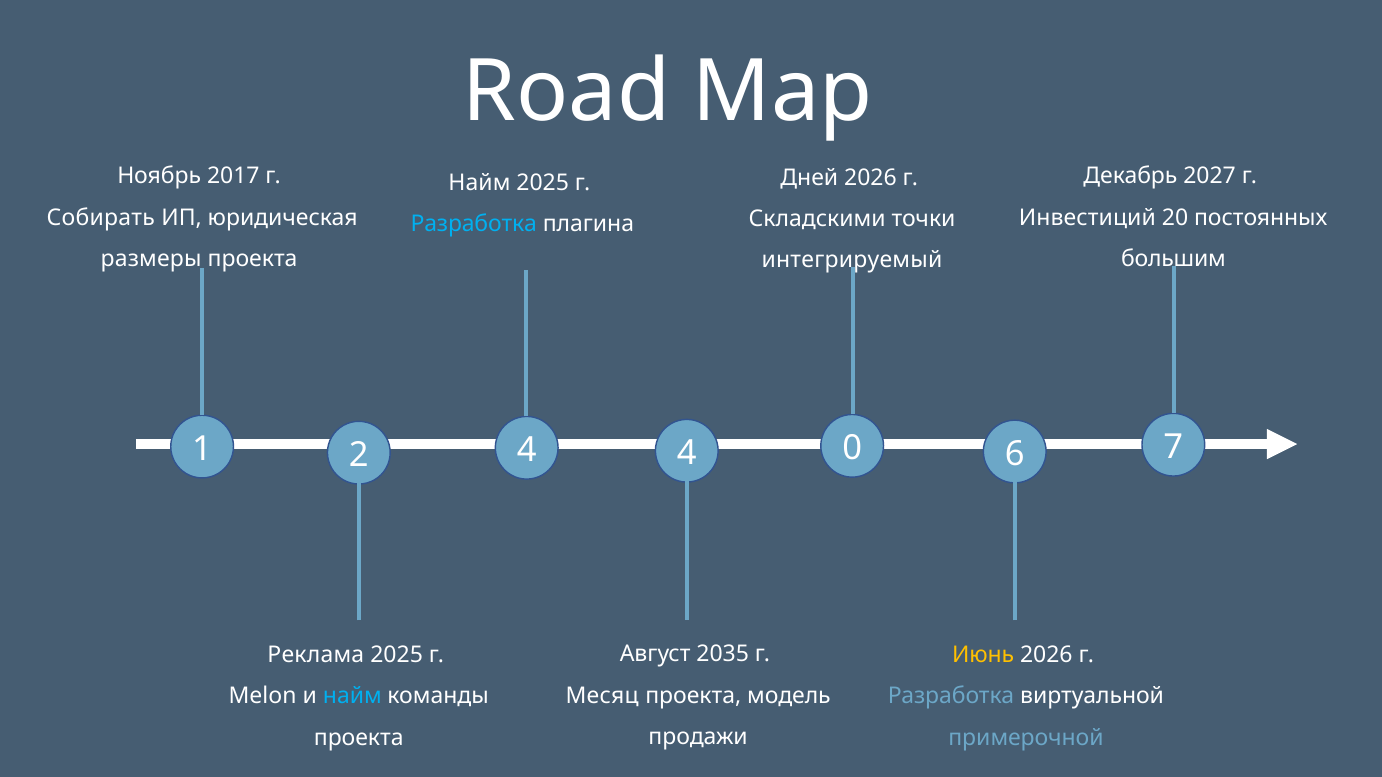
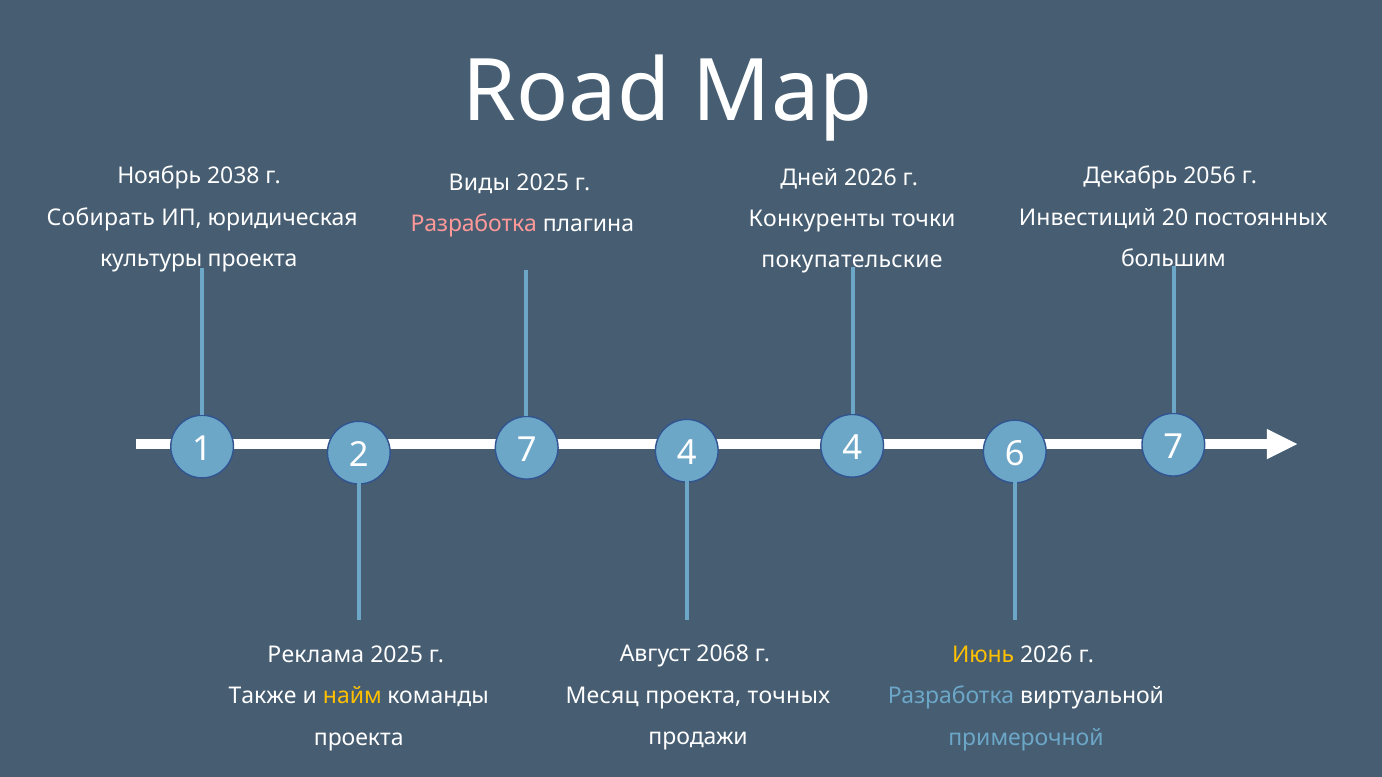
2017: 2017 -> 2038
2027: 2027 -> 2056
Найм at (479, 183): Найм -> Виды
Складскими: Складскими -> Конкуренты
Разработка at (474, 224) colour: light blue -> pink
размеры: размеры -> культуры
интегрируемый: интегрируемый -> покупательские
1 4: 4 -> 7
4 0: 0 -> 4
2035: 2035 -> 2068
модель: модель -> точных
Melon: Melon -> Также
найм at (352, 697) colour: light blue -> yellow
